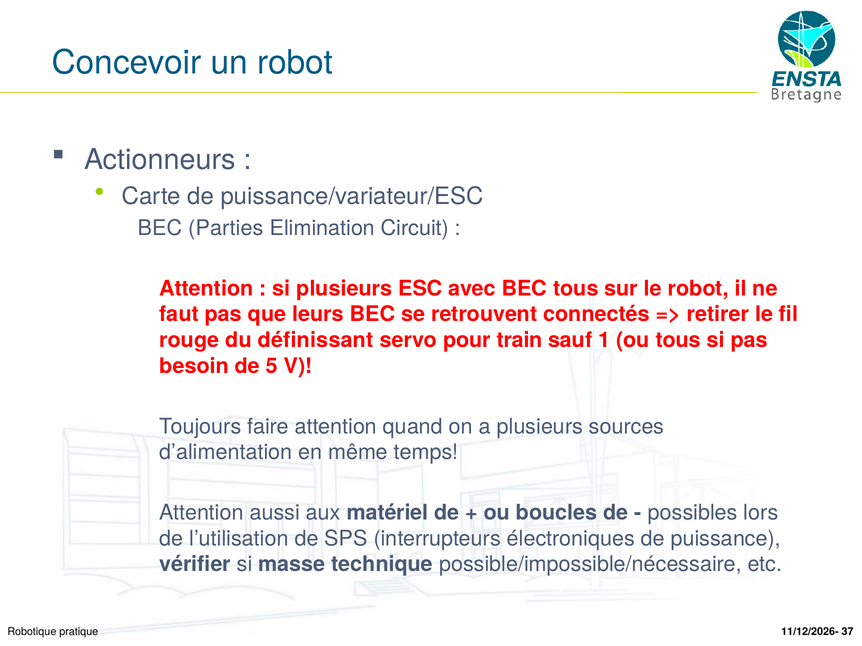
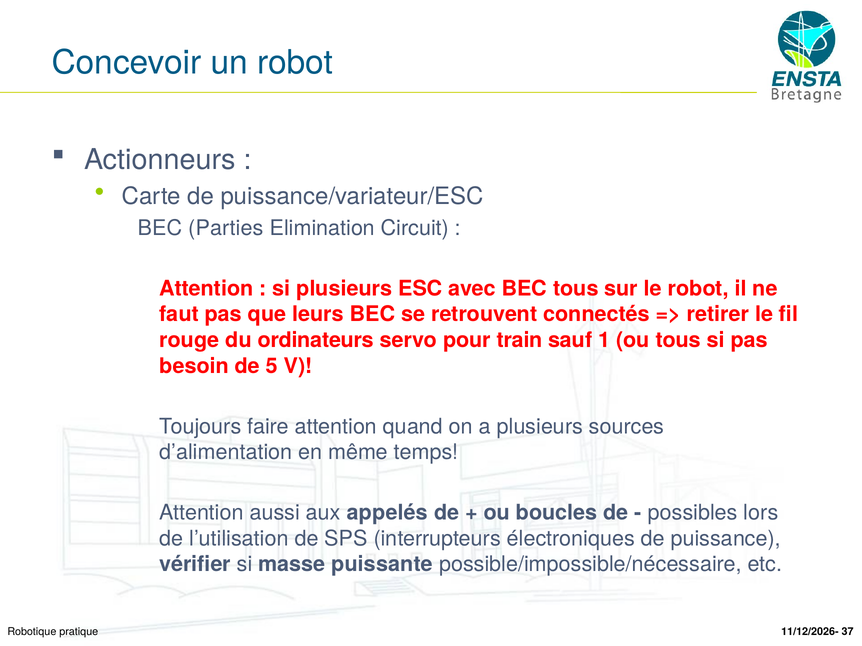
définissant: définissant -> ordinateurs
matériel: matériel -> appelés
technique: technique -> puissante
